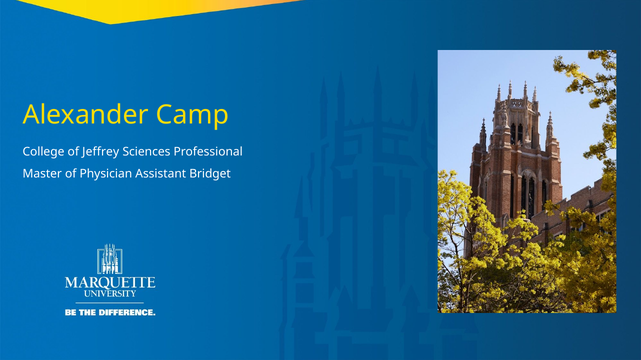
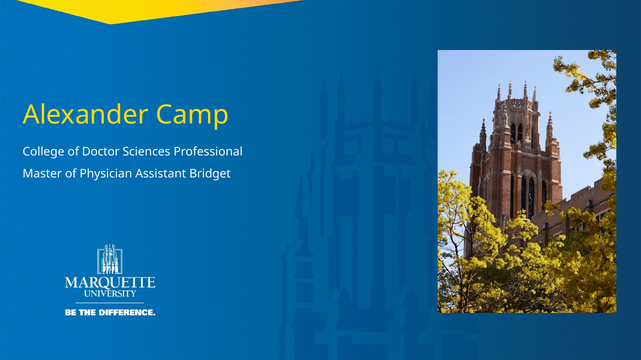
Jeffrey: Jeffrey -> Doctor
